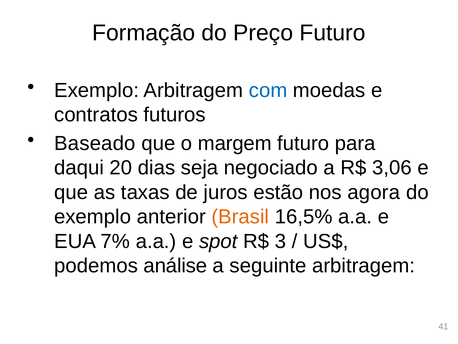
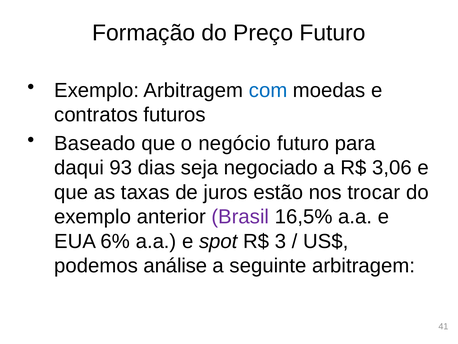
margem: margem -> negócio
20: 20 -> 93
agora: agora -> trocar
Brasil colour: orange -> purple
7%: 7% -> 6%
